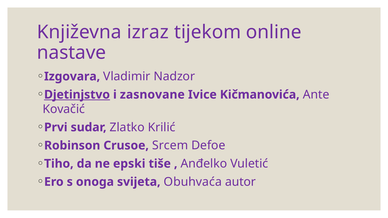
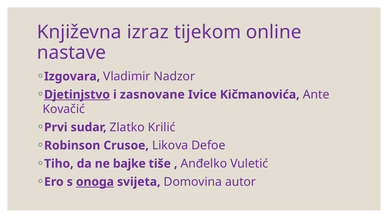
Srcem: Srcem -> Likova
epski: epski -> bajke
onoga underline: none -> present
Obuhvaća: Obuhvaća -> Domovina
